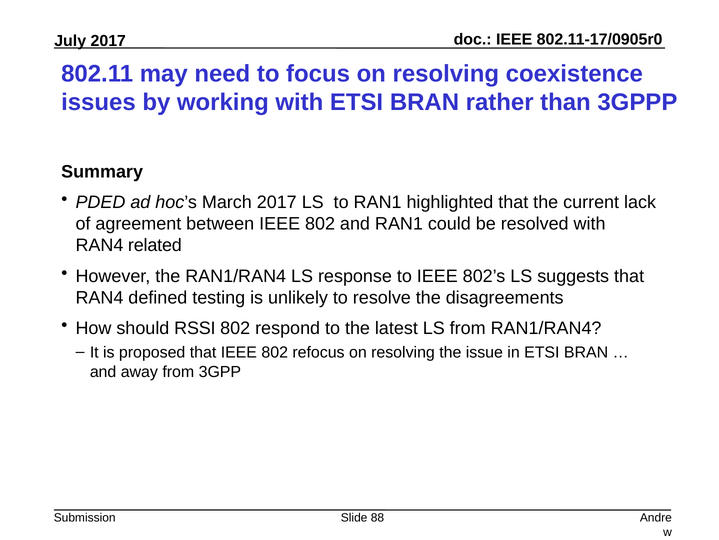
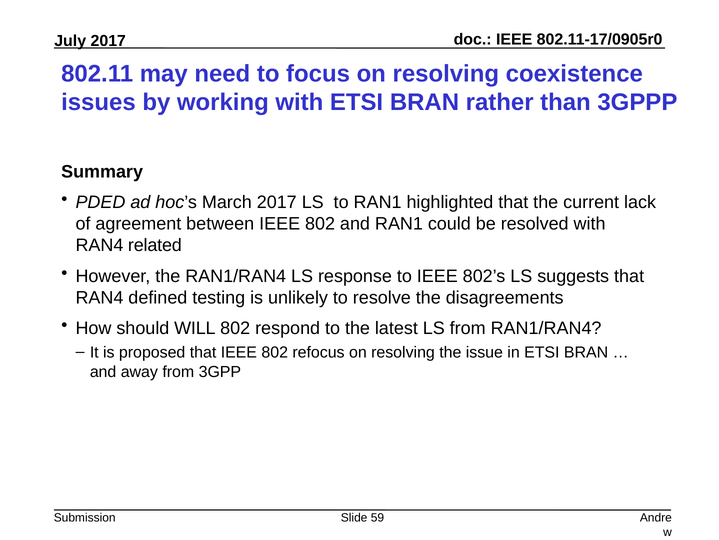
RSSI: RSSI -> WILL
88: 88 -> 59
